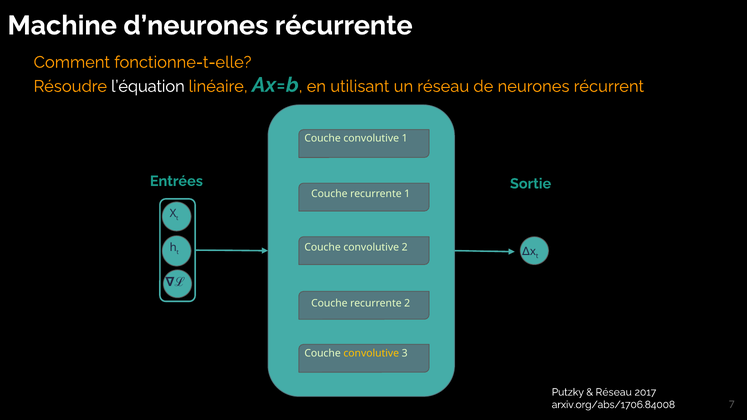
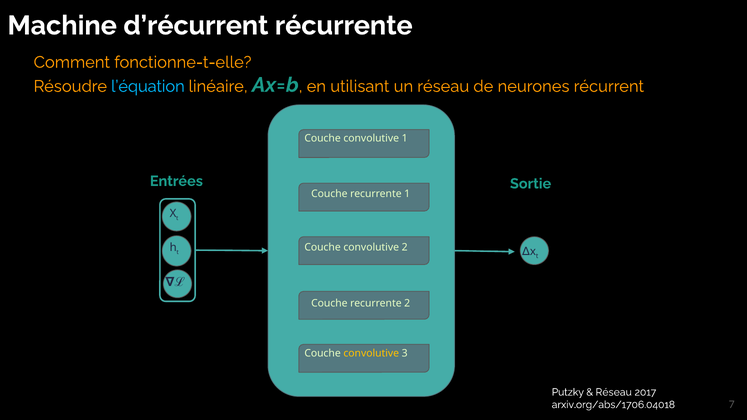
d’neurones: d’neurones -> d’récurrent
l’équation colour: white -> light blue
arxiv.org/abs/1706.84008: arxiv.org/abs/1706.84008 -> arxiv.org/abs/1706.04018
